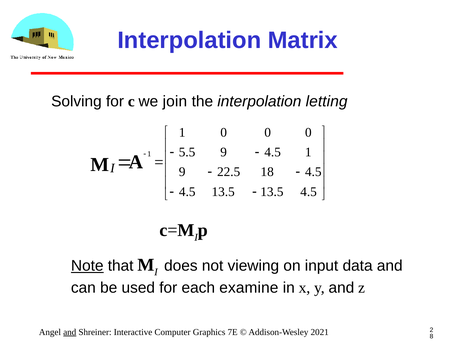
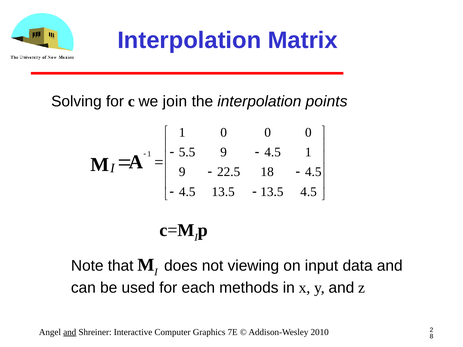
letting: letting -> points
Note underline: present -> none
examine: examine -> methods
2021: 2021 -> 2010
